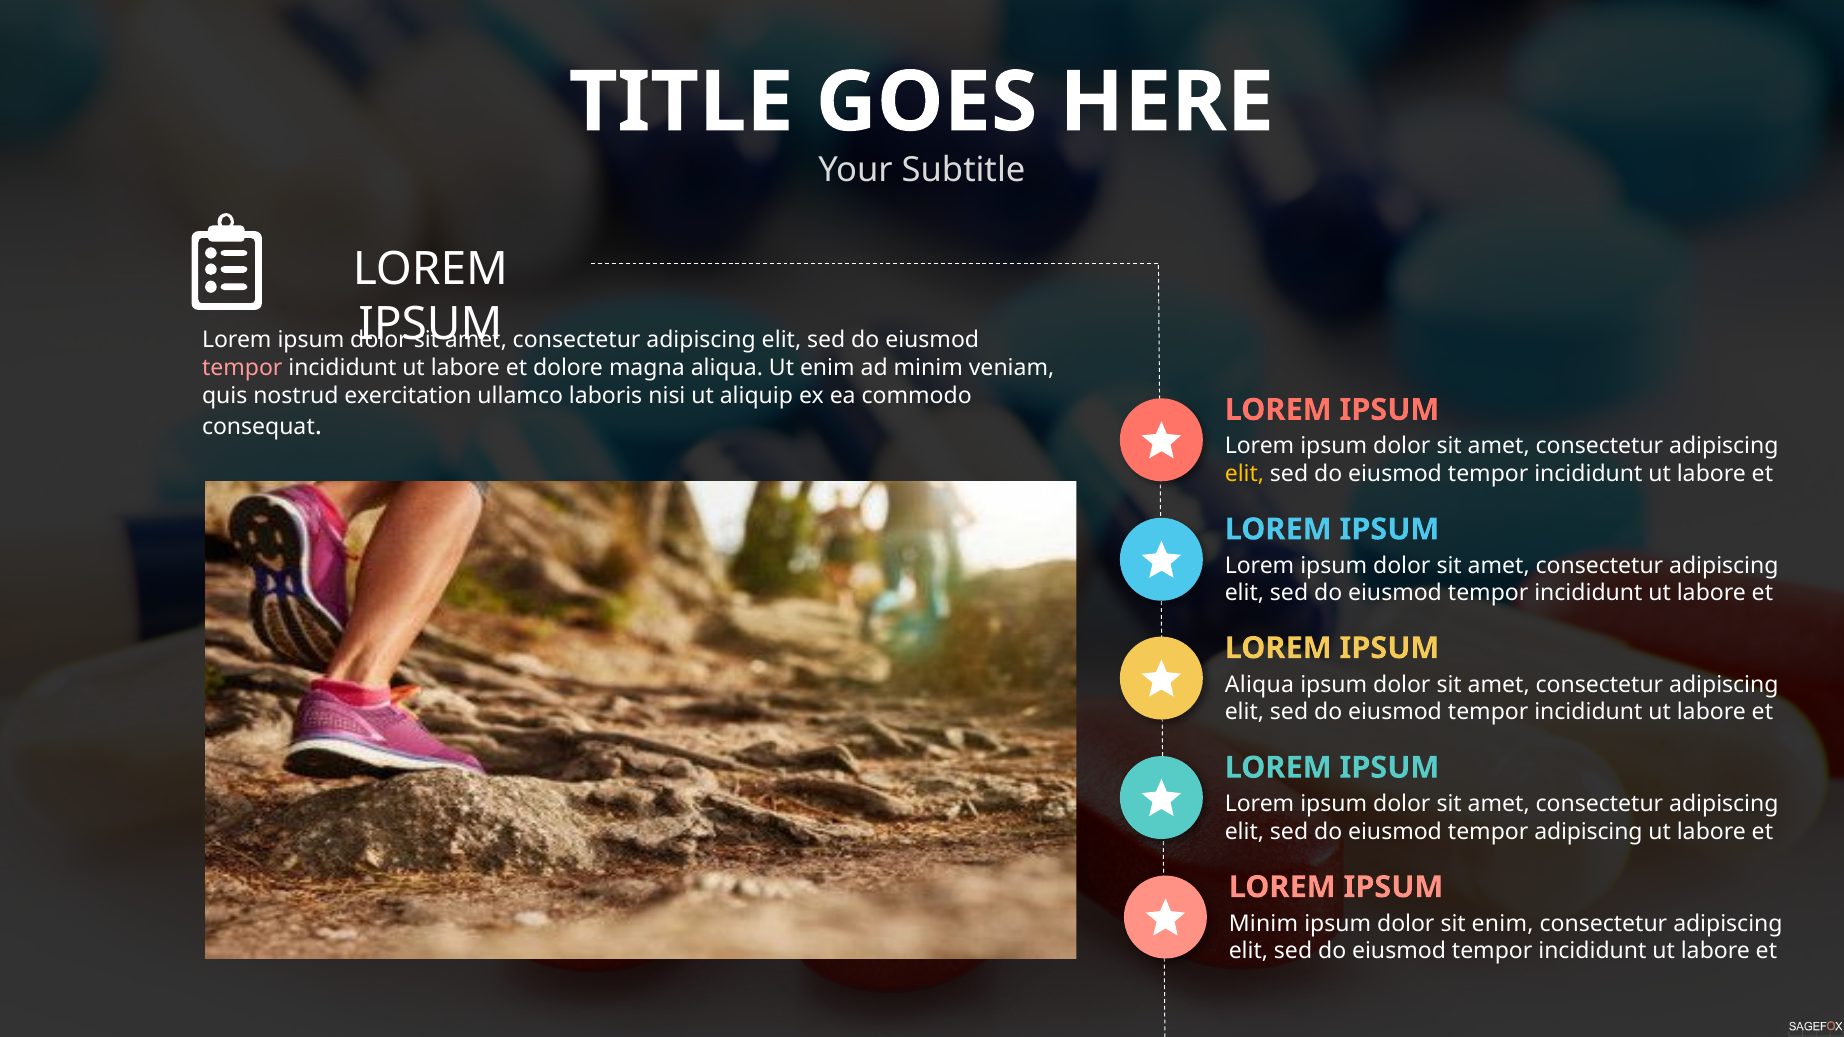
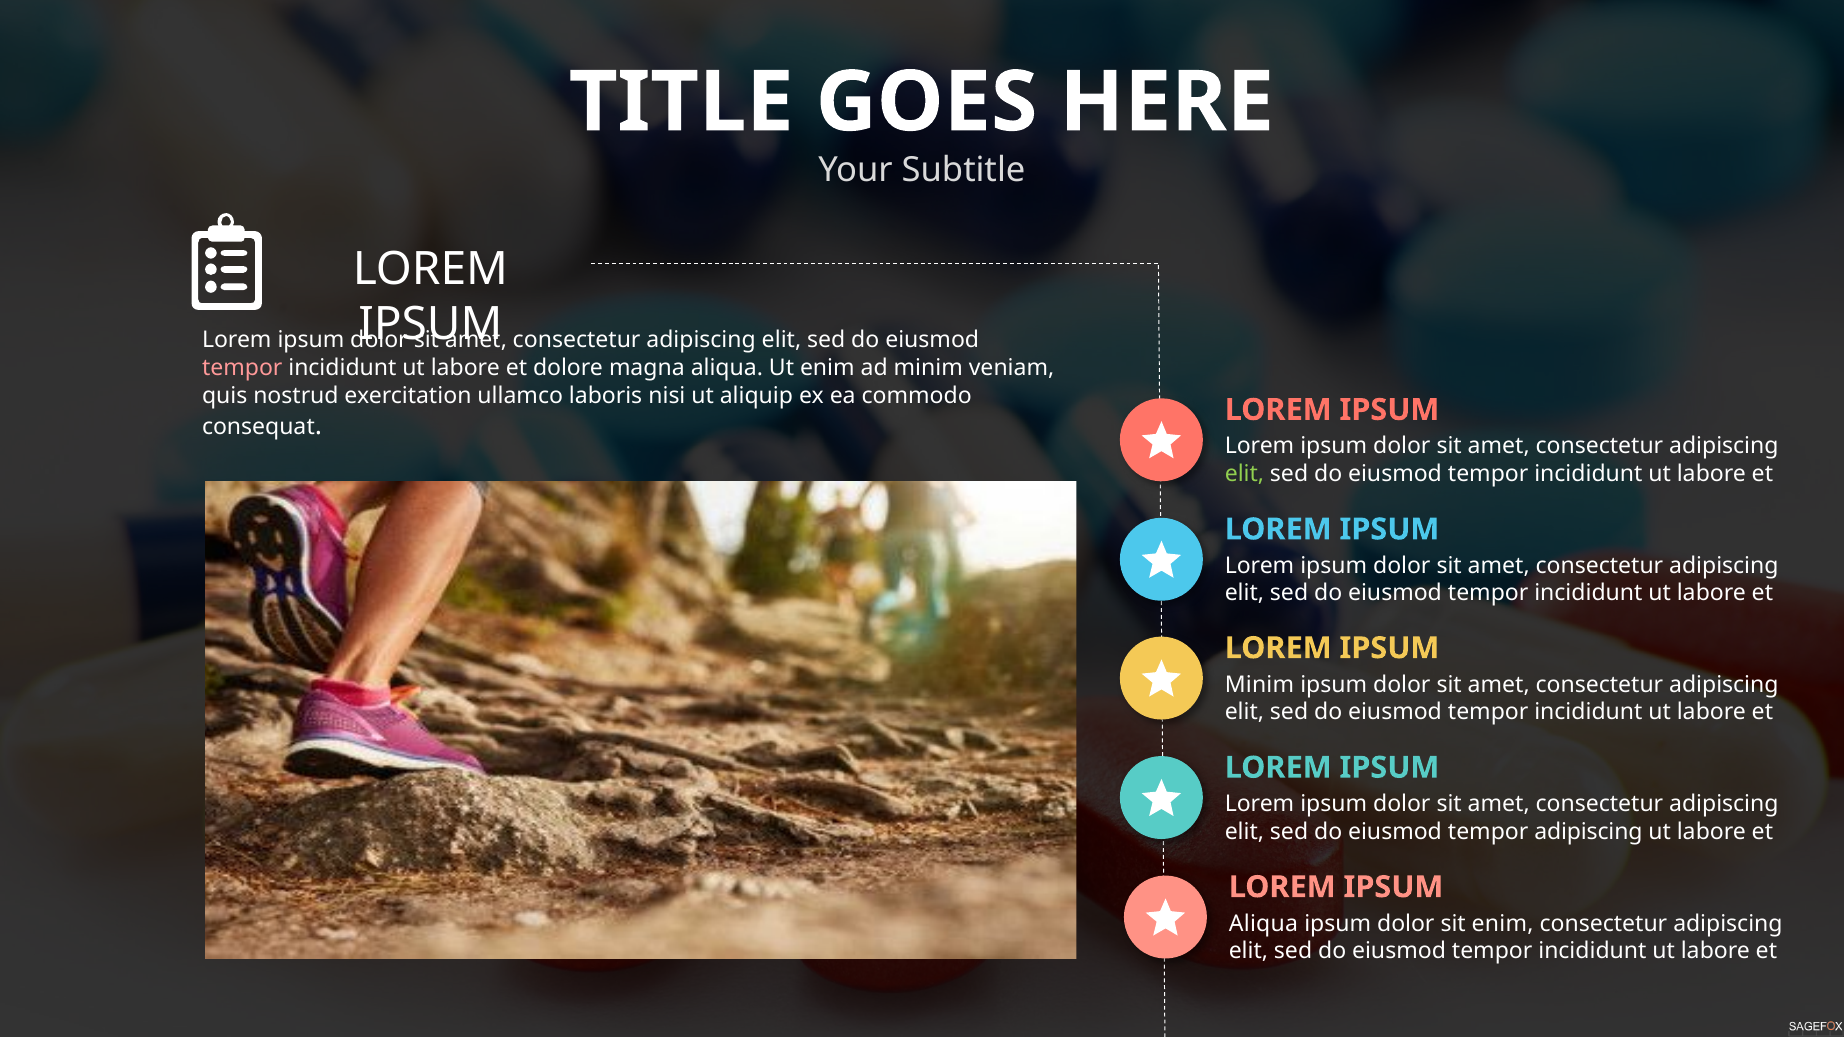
elit at (1244, 474) colour: yellow -> light green
Aliqua at (1259, 685): Aliqua -> Minim
Minim at (1263, 924): Minim -> Aliqua
